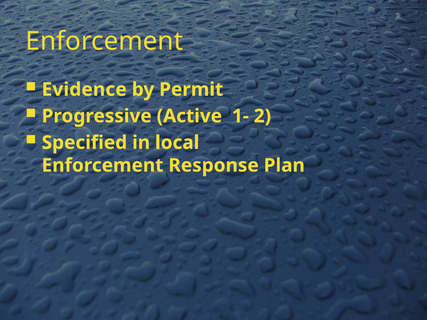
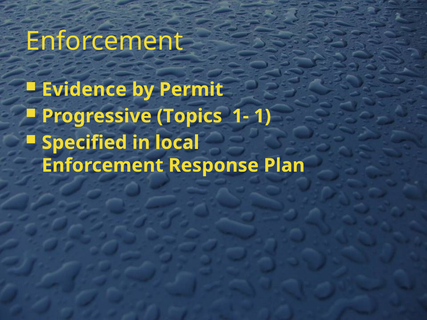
Active: Active -> Topics
2: 2 -> 1
